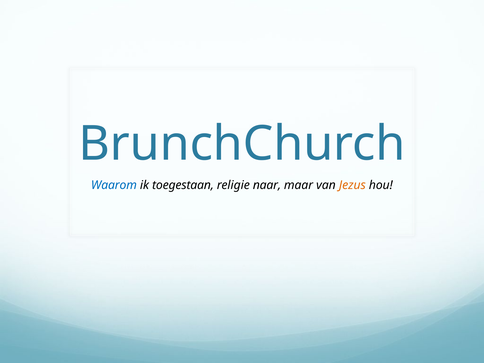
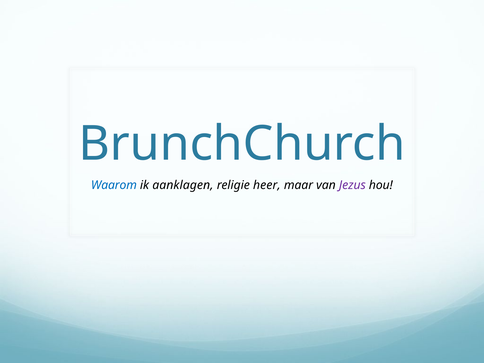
toegestaan: toegestaan -> aanklagen
naar: naar -> heer
Jezus colour: orange -> purple
